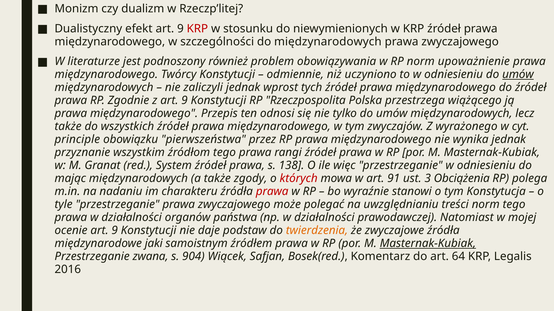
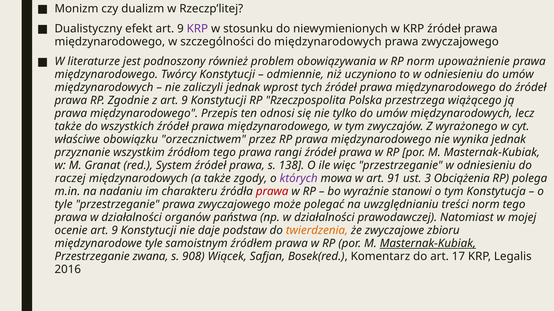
KRP at (197, 29) colour: red -> purple
umów at (518, 75) underline: present -> none
principle: principle -> właściwe
pierwszeństwa: pierwszeństwa -> orzecznictwem
mając: mając -> raczej
których colour: red -> purple
zwyczajowe źródła: źródła -> zbioru
międzynarodowe jaki: jaki -> tyle
904: 904 -> 908
64: 64 -> 17
